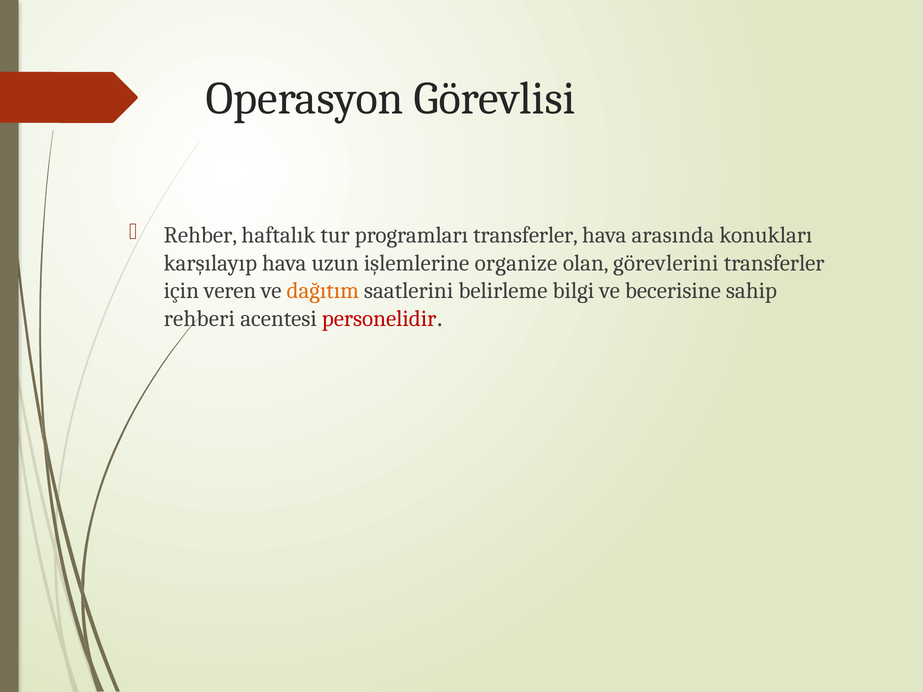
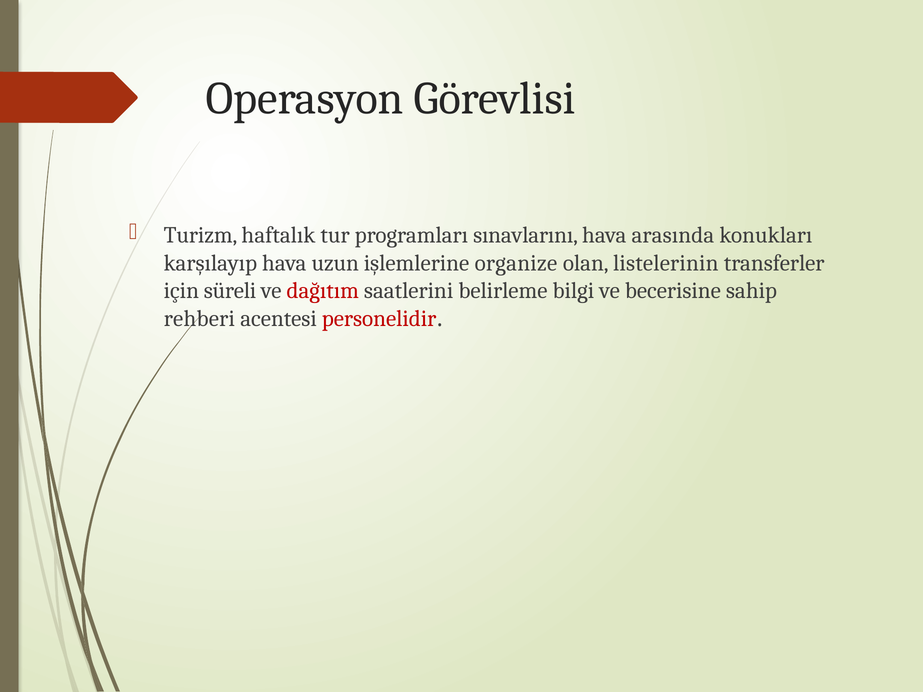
Rehber: Rehber -> Turizm
programları transferler: transferler -> sınavlarını
görevlerini: görevlerini -> listelerinin
veren: veren -> süreli
dağıtım colour: orange -> red
